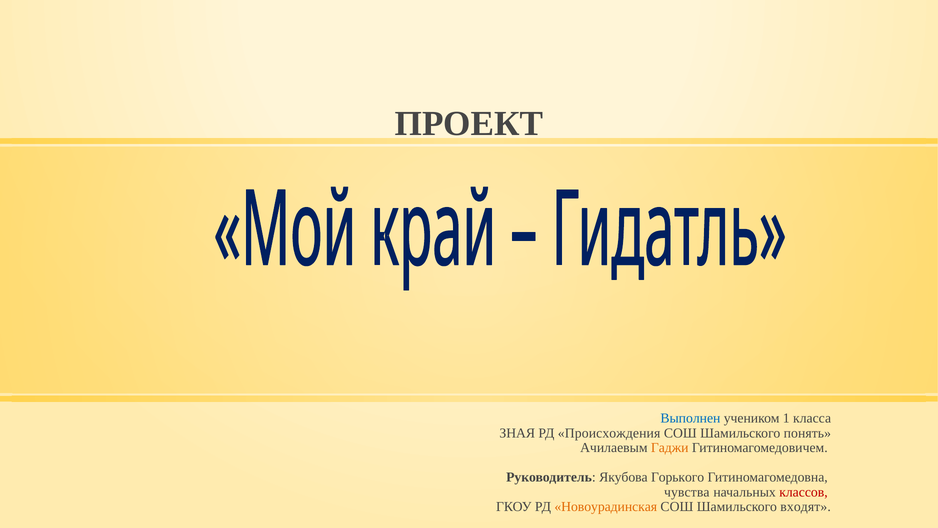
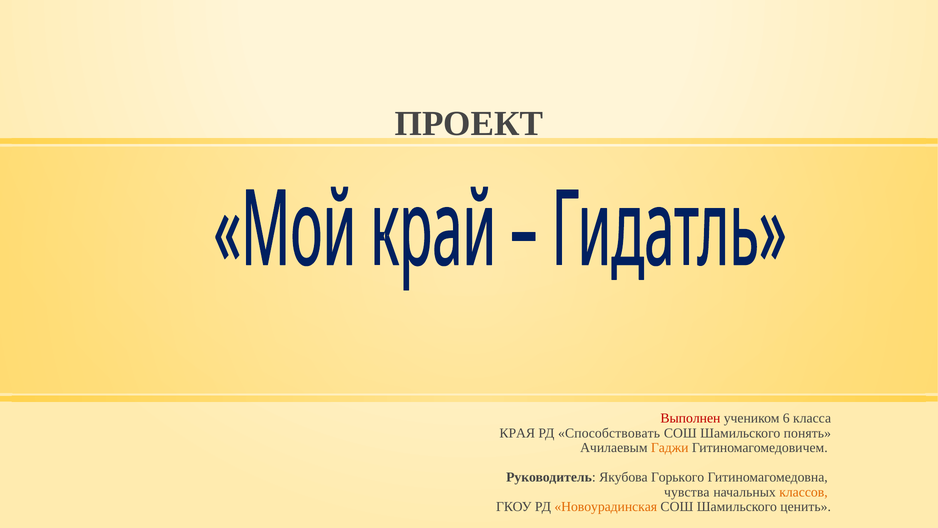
Выполнен colour: blue -> red
1: 1 -> 6
ЗНАЯ: ЗНАЯ -> КРАЯ
Происхождения: Происхождения -> Способствовать
классов colour: red -> orange
входят: входят -> ценить
